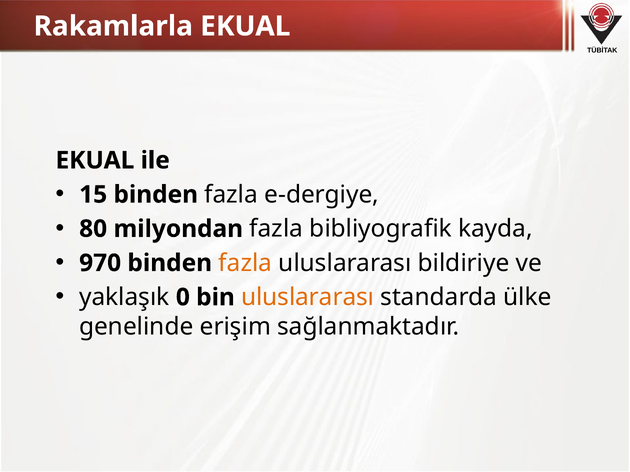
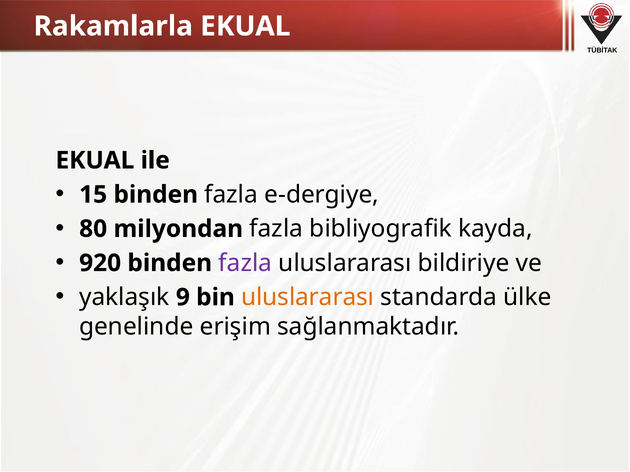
970: 970 -> 920
fazla at (245, 263) colour: orange -> purple
0: 0 -> 9
